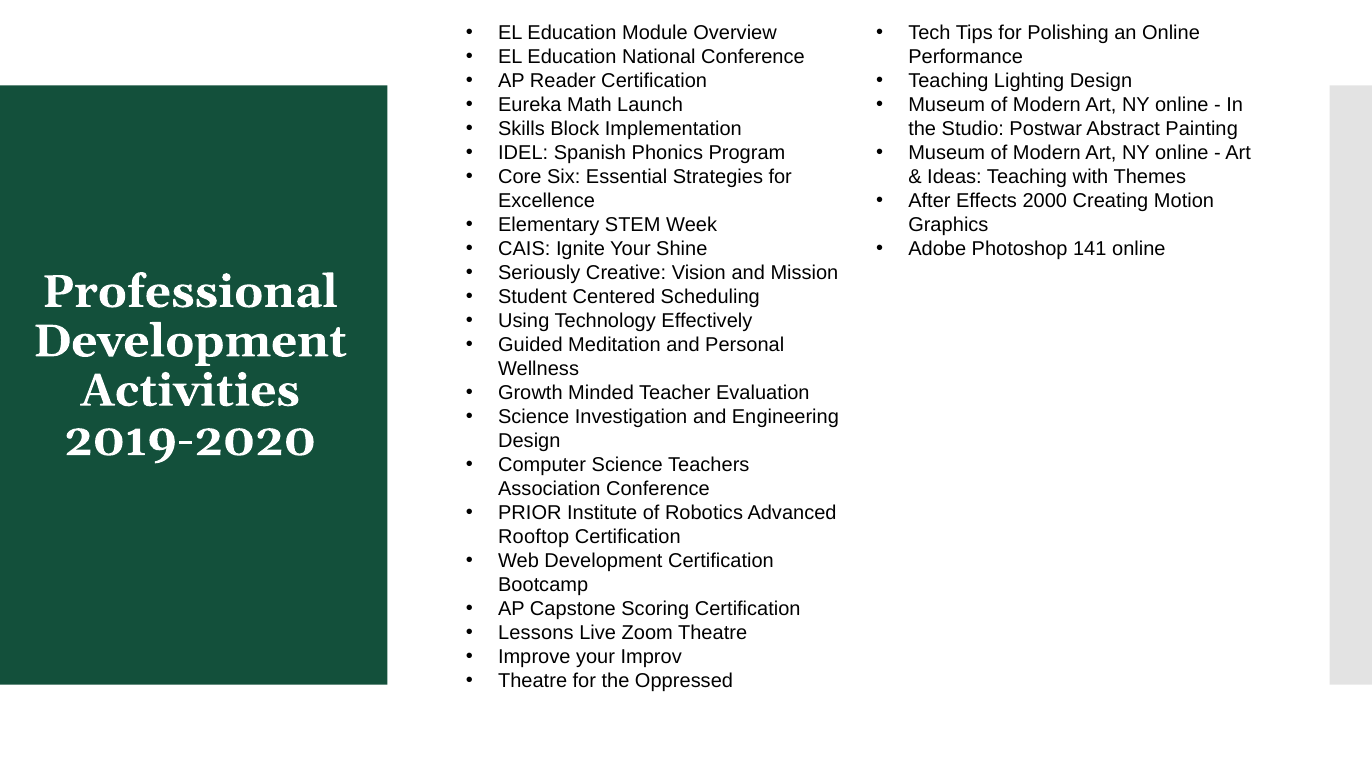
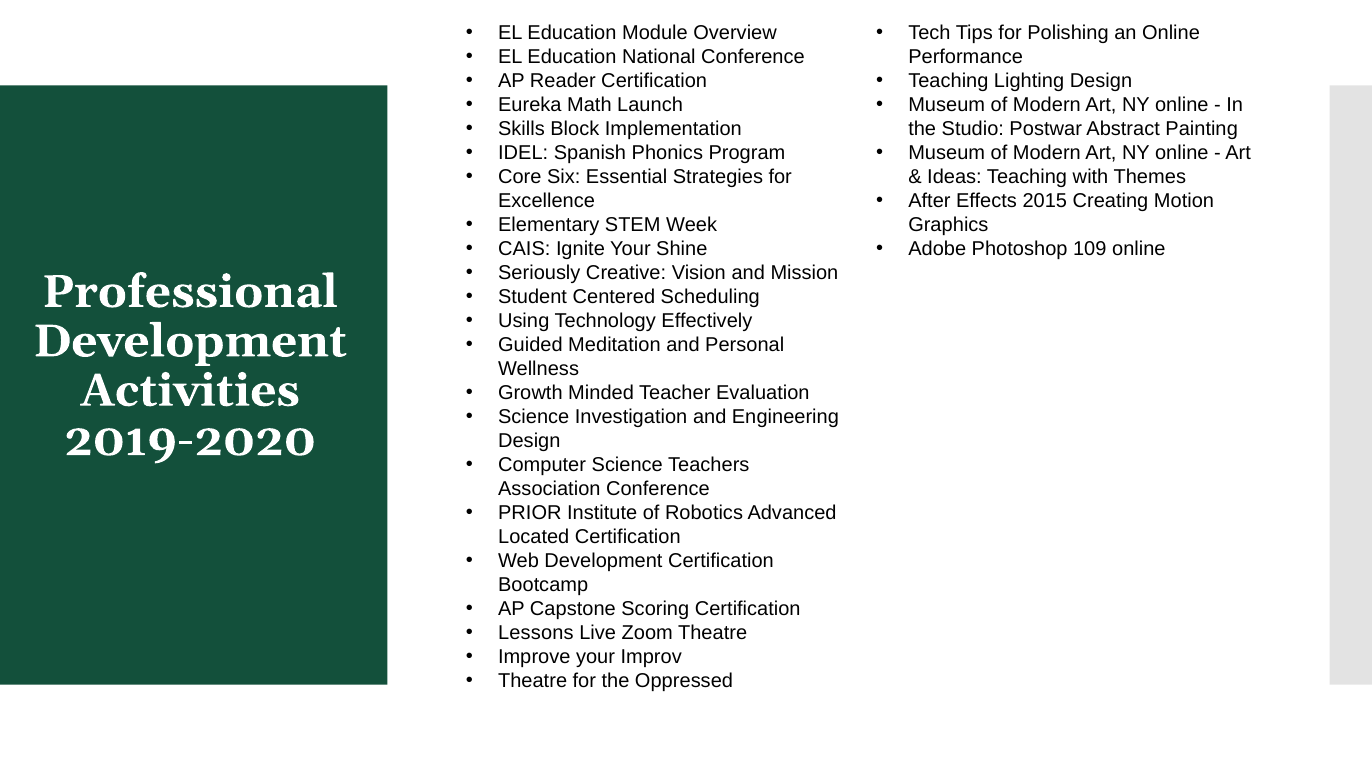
2000: 2000 -> 2015
141: 141 -> 109
Rooftop: Rooftop -> Located
